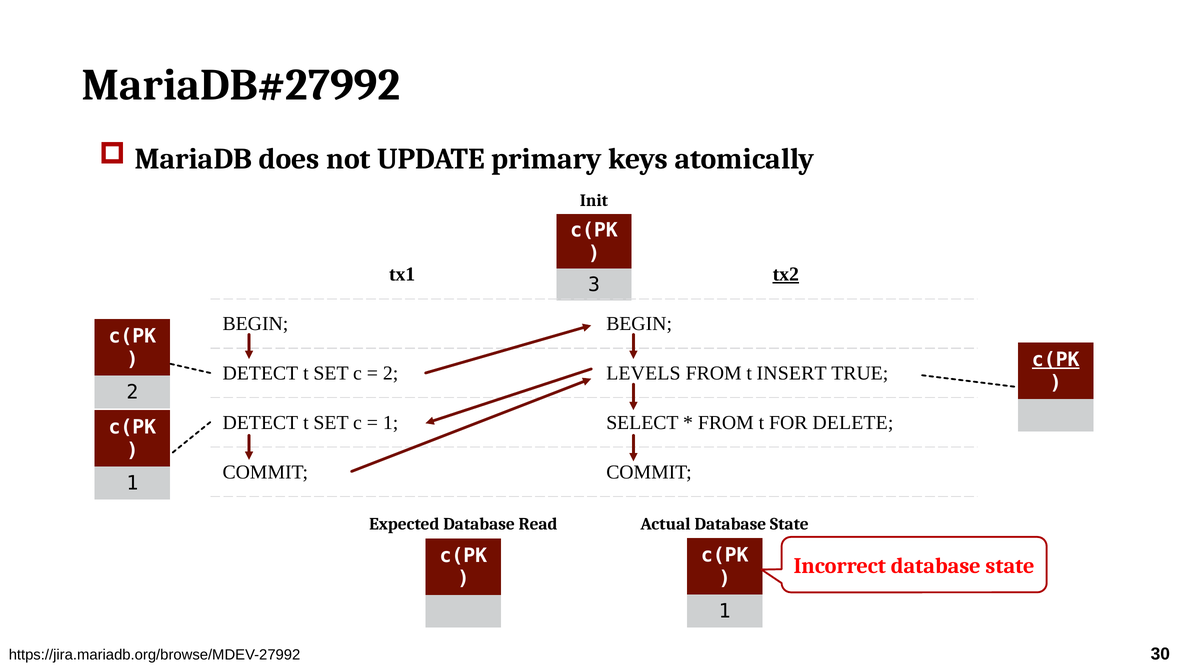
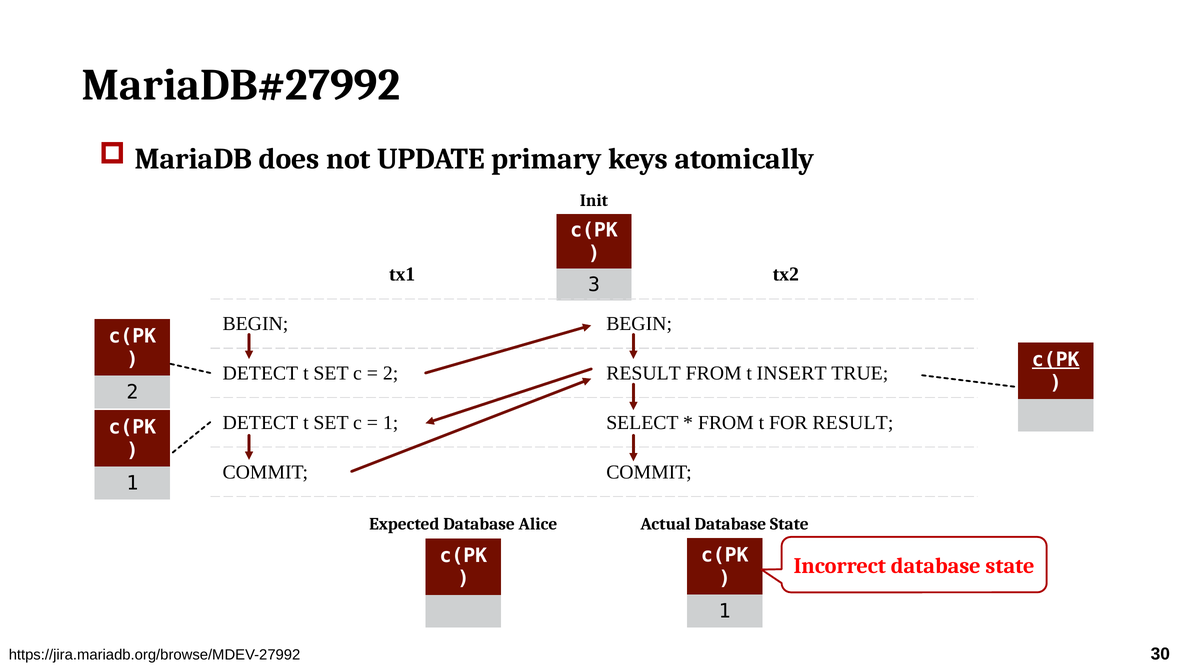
tx2 underline: present -> none
2 LEVELS: LEVELS -> RESULT
FOR DELETE: DELETE -> RESULT
Read: Read -> Alice
